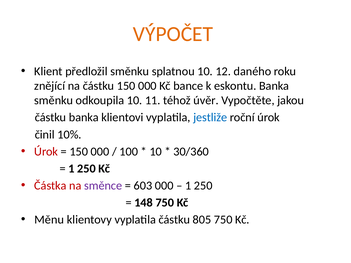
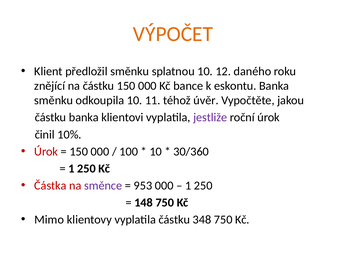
jestliže colour: blue -> purple
603: 603 -> 953
Měnu: Měnu -> Mimo
805: 805 -> 348
